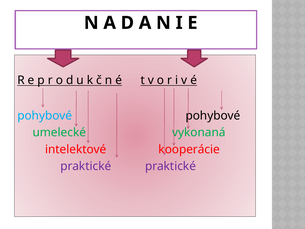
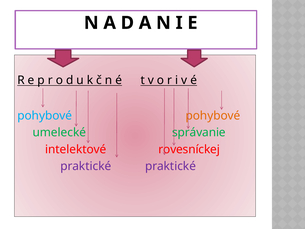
pohybové at (213, 116) colour: black -> orange
vykonaná: vykonaná -> správanie
kooperácie: kooperácie -> rovesníckej
